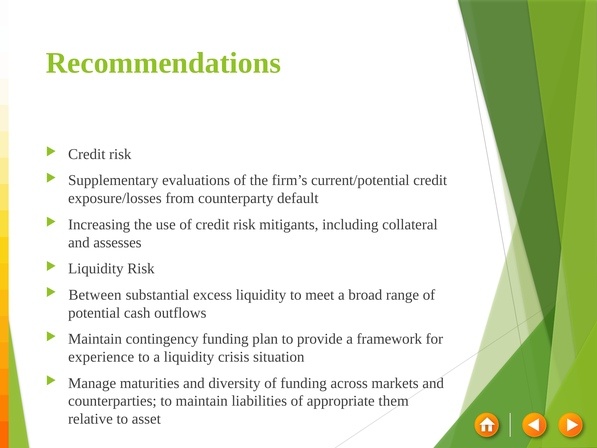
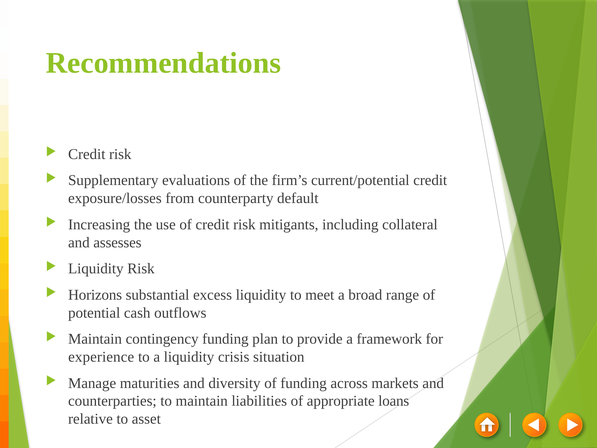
Between: Between -> Horizons
them: them -> loans
